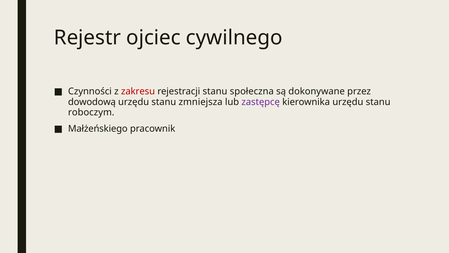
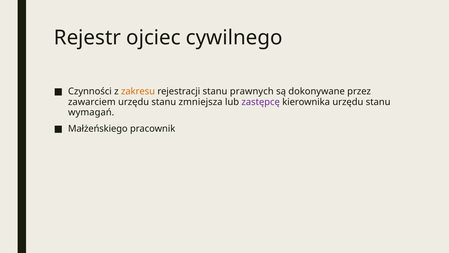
zakresu colour: red -> orange
społeczna: społeczna -> prawnych
dowodową: dowodową -> zawarciem
roboczym: roboczym -> wymagań
